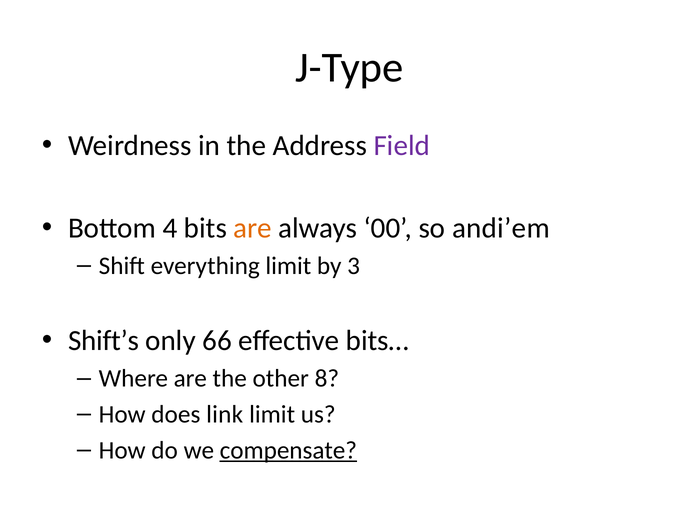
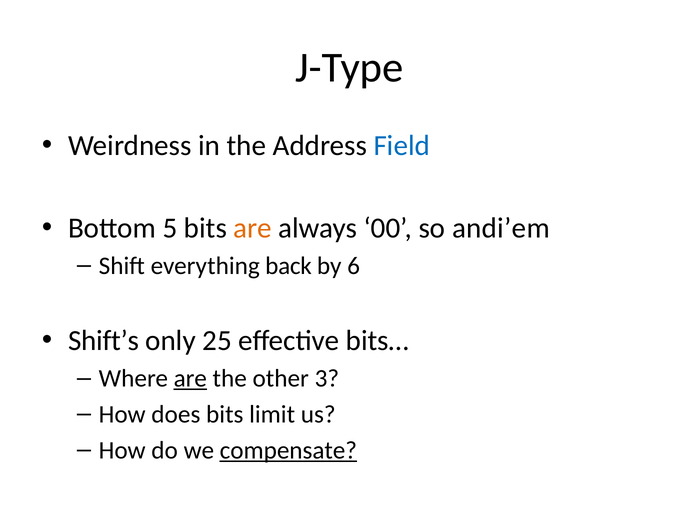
Field colour: purple -> blue
4: 4 -> 5
everything limit: limit -> back
3: 3 -> 6
66: 66 -> 25
are at (190, 378) underline: none -> present
8: 8 -> 3
does link: link -> bits
